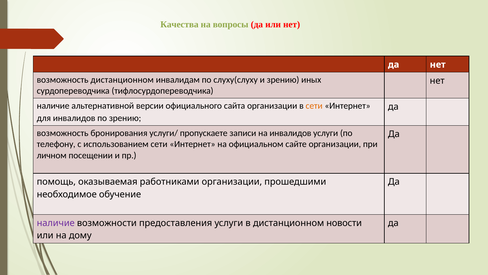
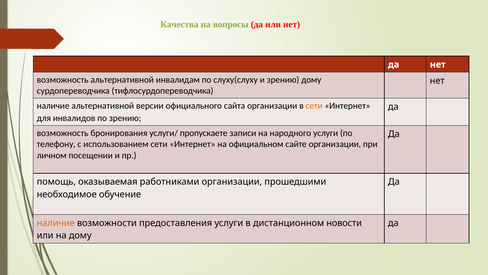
возможность дистанционном: дистанционном -> альтернативной
зрению иных: иных -> дому
на инвалидов: инвалидов -> народного
наличие at (56, 223) colour: purple -> orange
